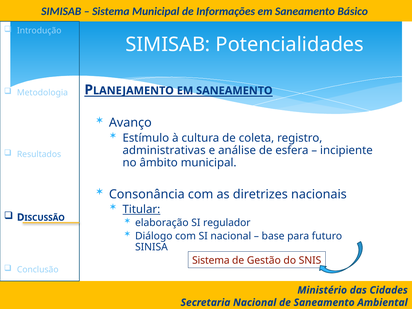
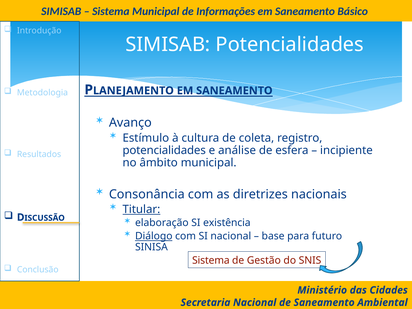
administrativas at (164, 150): administrativas -> potencialidades
regulador: regulador -> existência
Diálogo underline: none -> present
